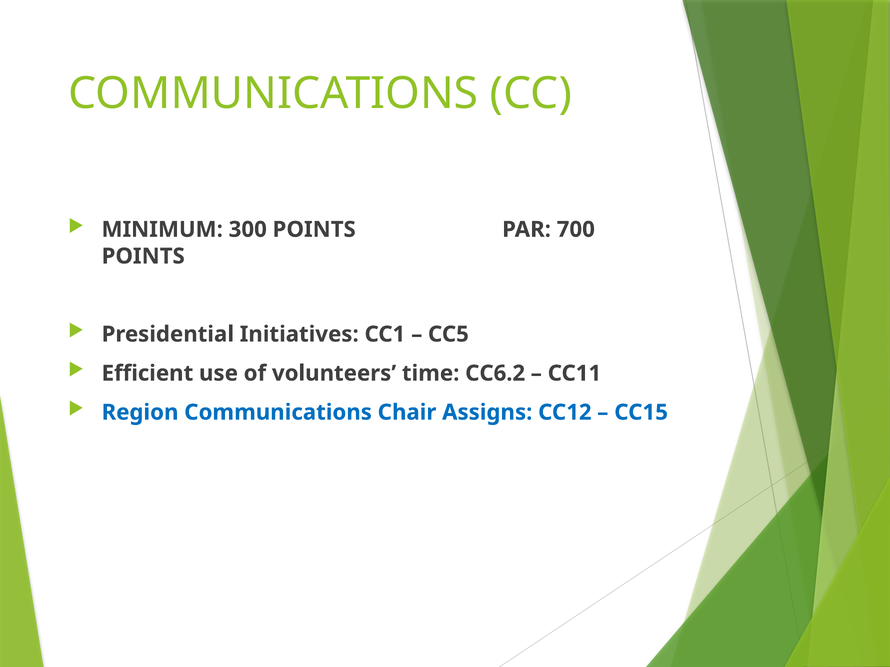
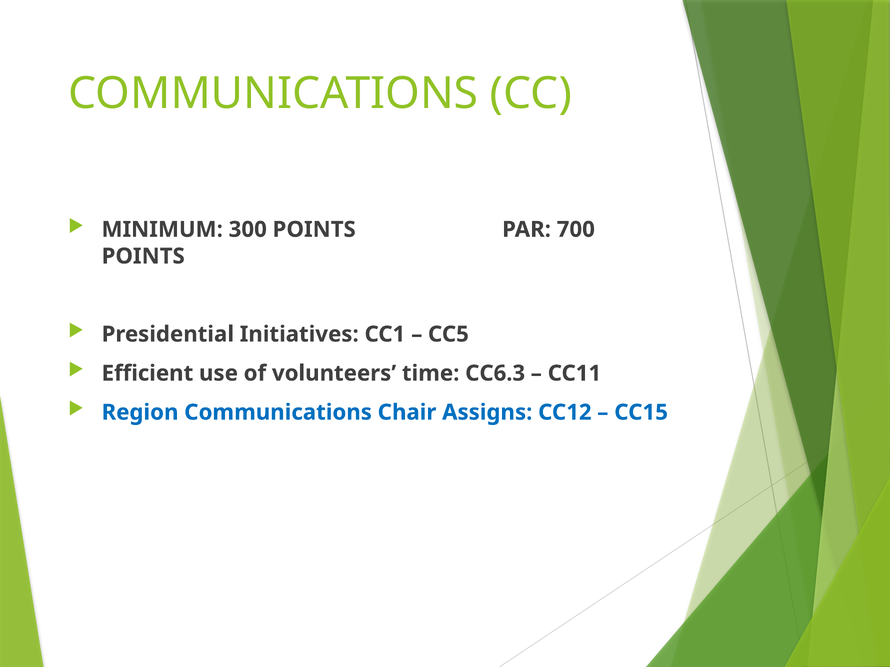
CC6.2: CC6.2 -> CC6.3
